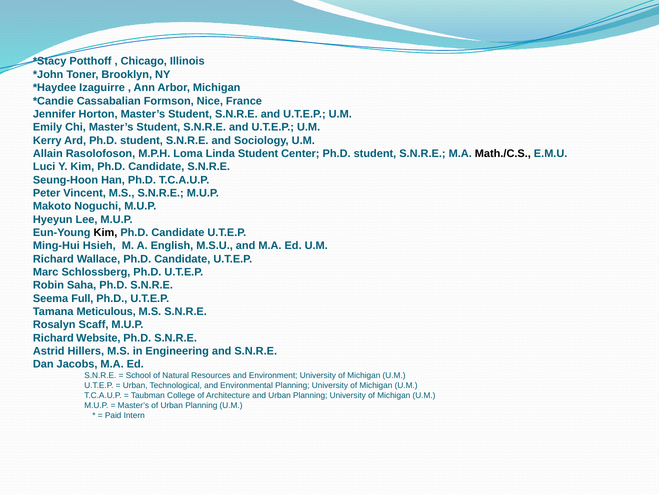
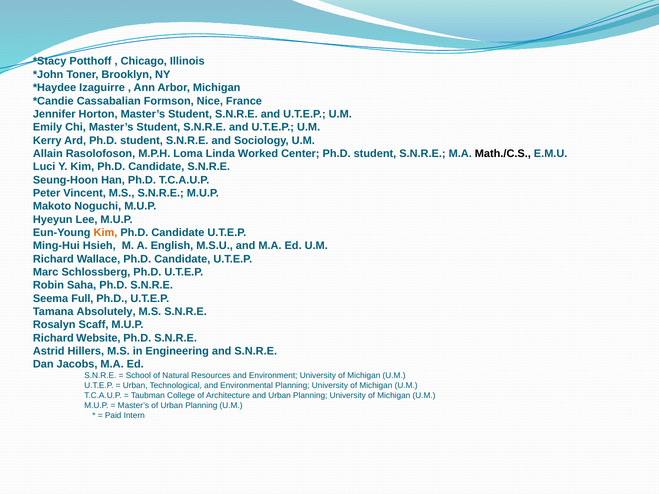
Linda Student: Student -> Worked
Kim at (105, 233) colour: black -> orange
Meticulous: Meticulous -> Absolutely
